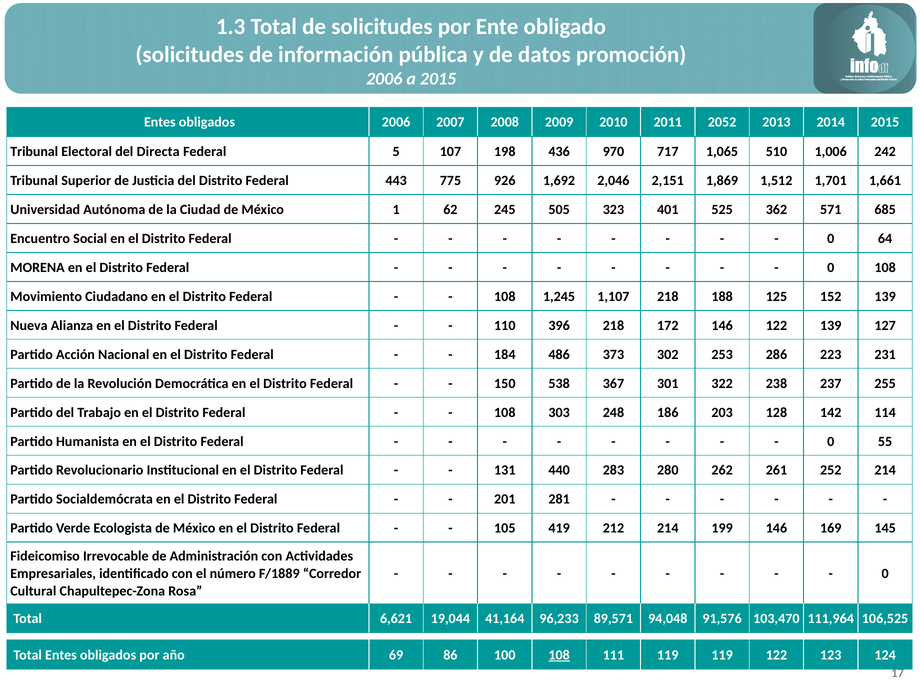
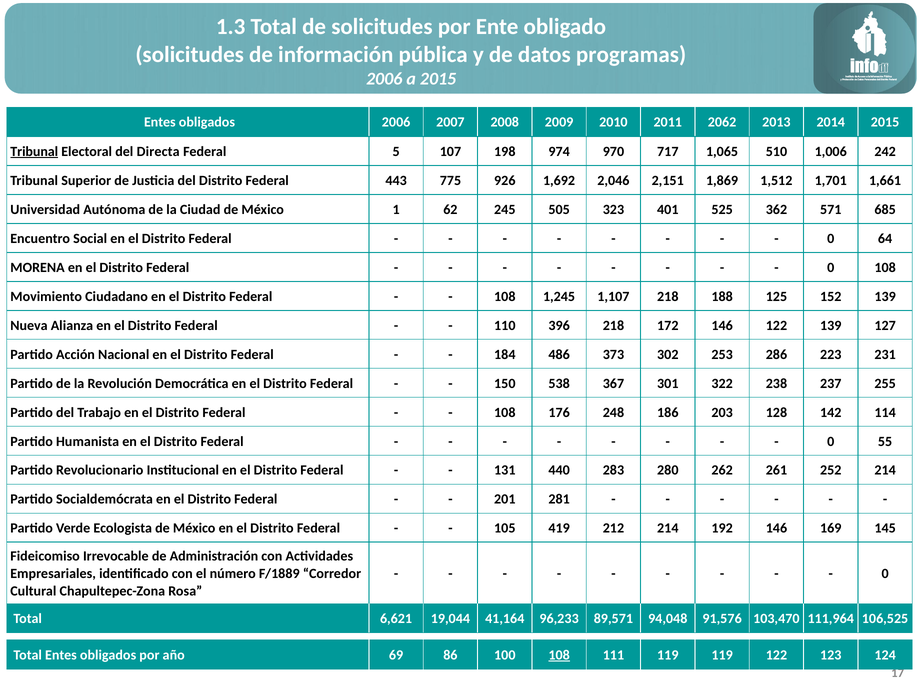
promoción: promoción -> programas
2052: 2052 -> 2062
Tribunal at (34, 152) underline: none -> present
436: 436 -> 974
303: 303 -> 176
199: 199 -> 192
